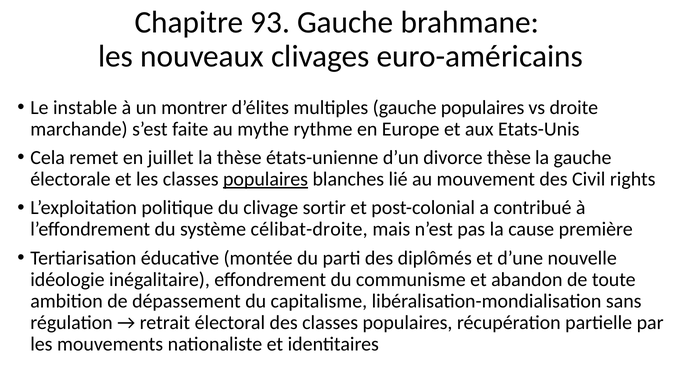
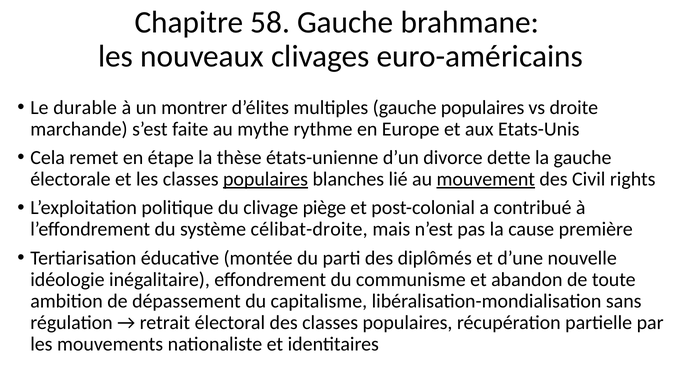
93: 93 -> 58
instable: instable -> durable
juillet: juillet -> étape
divorce thèse: thèse -> dette
mouvement underline: none -> present
sortir: sortir -> piège
